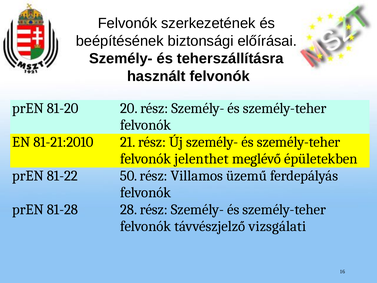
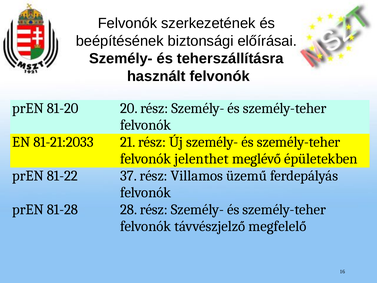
81-21:2010: 81-21:2010 -> 81-21:2033
50: 50 -> 37
vizsgálati: vizsgálati -> megfelelő
